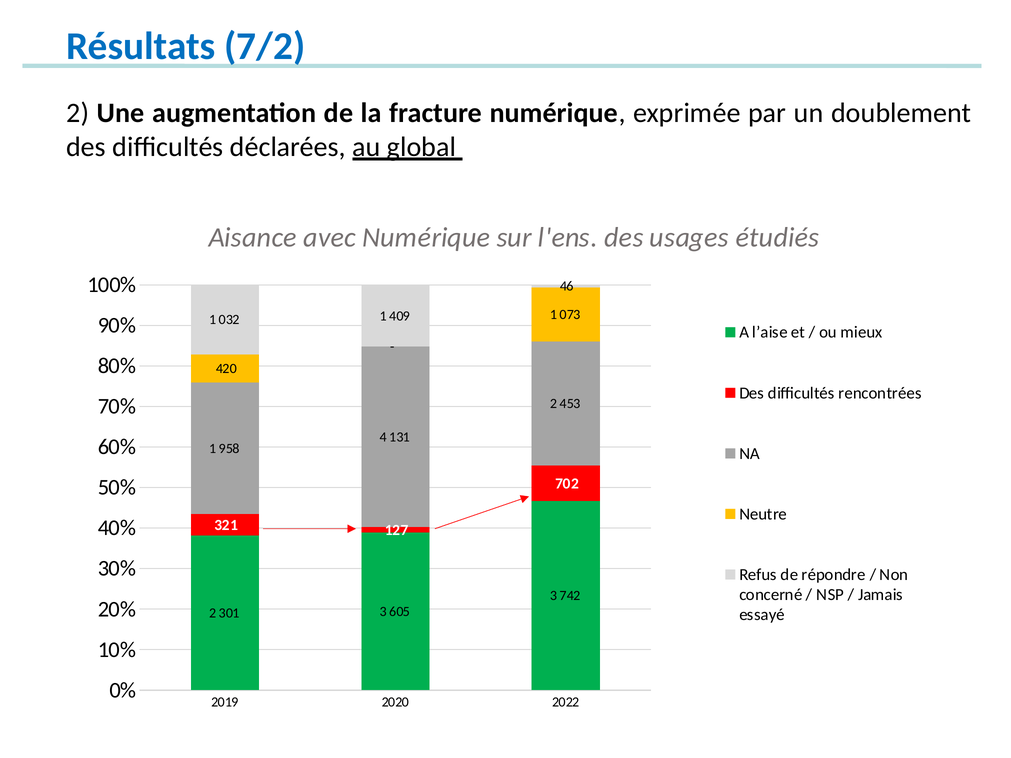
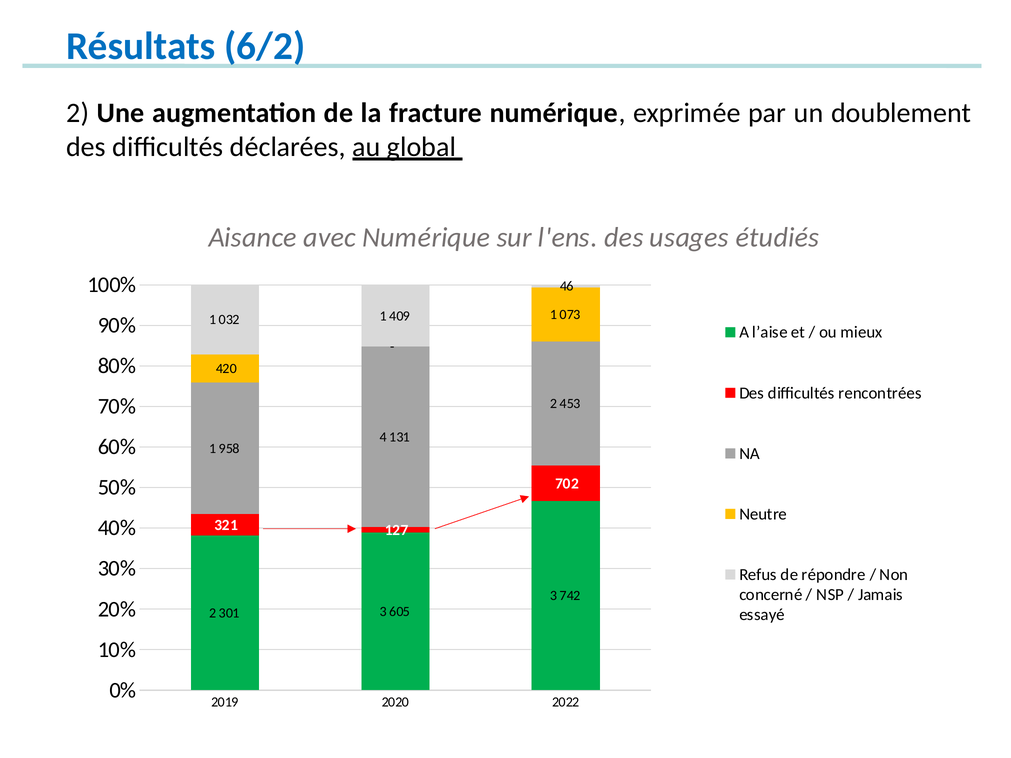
7/2: 7/2 -> 6/2
